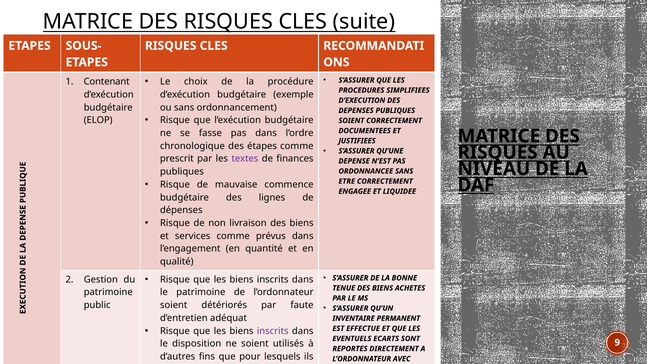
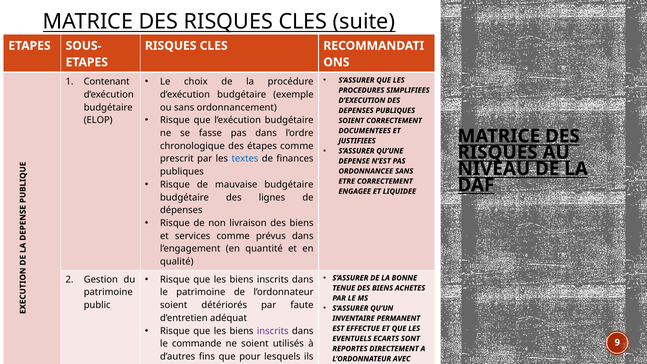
textes colour: purple -> blue
mauvaise commence: commence -> budgétaire
disposition: disposition -> commande
